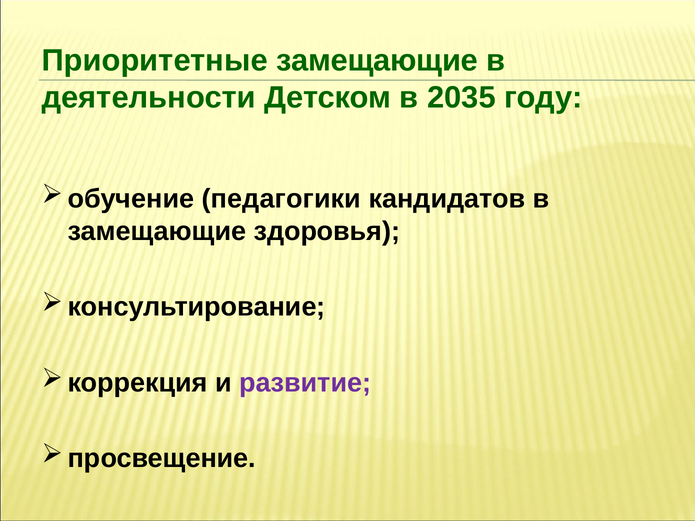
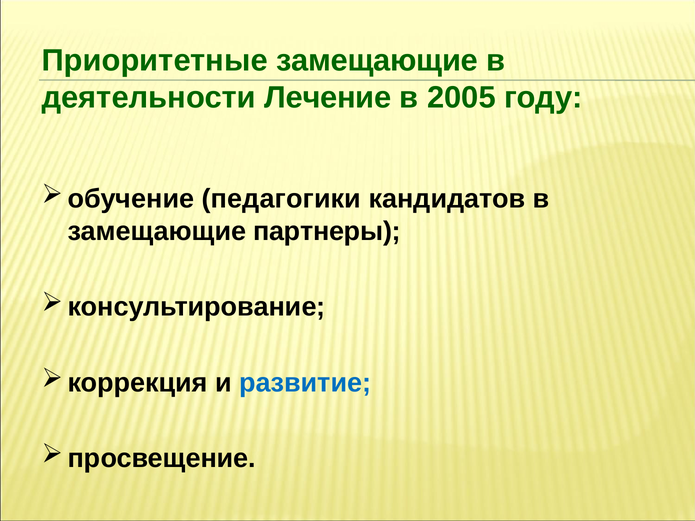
Детском: Детском -> Лечение
2035: 2035 -> 2005
здоровья: здоровья -> партнеры
развитие colour: purple -> blue
